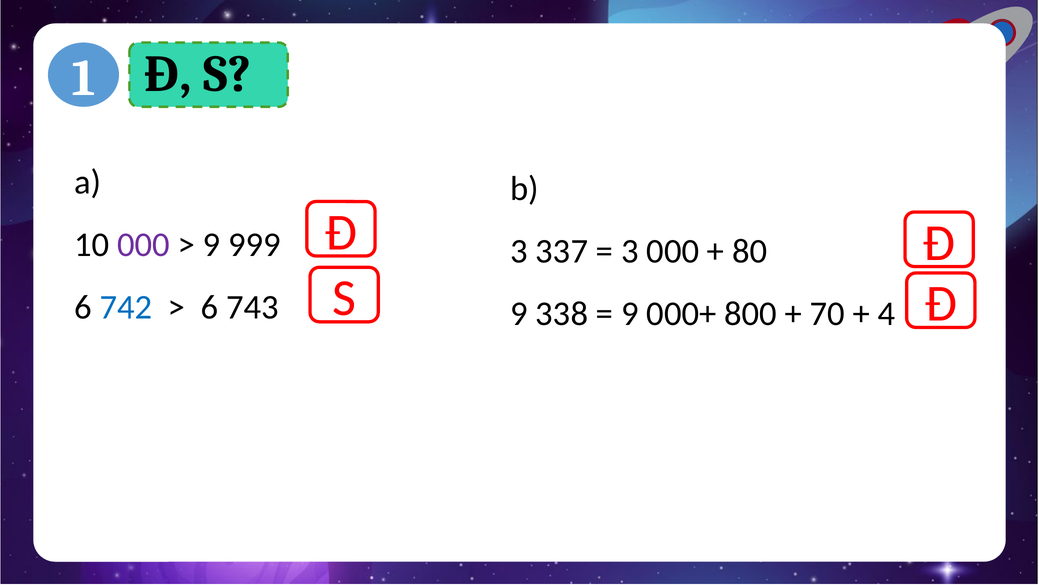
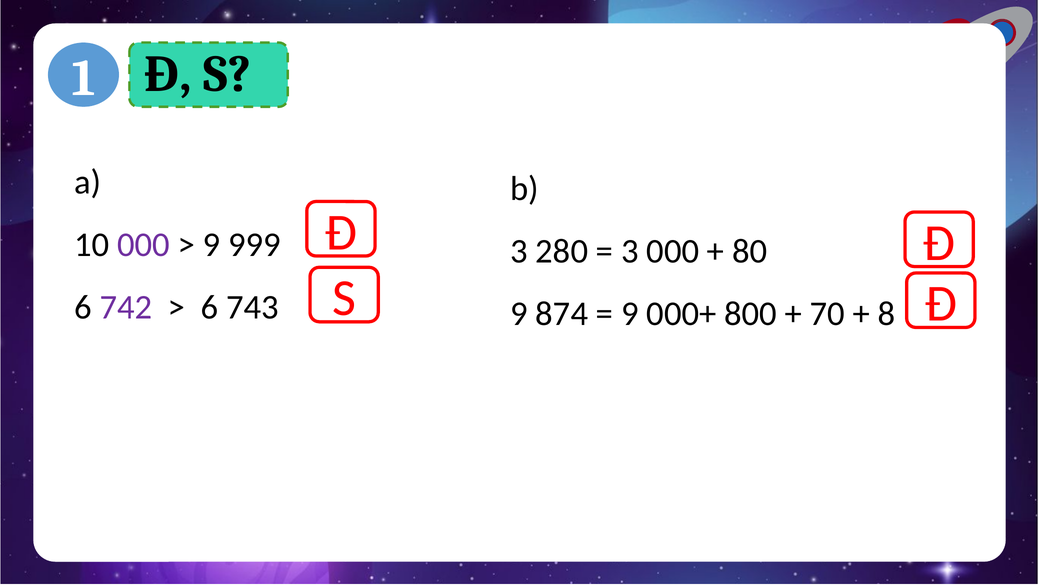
337: 337 -> 280
742 colour: blue -> purple
338: 338 -> 874
4: 4 -> 8
